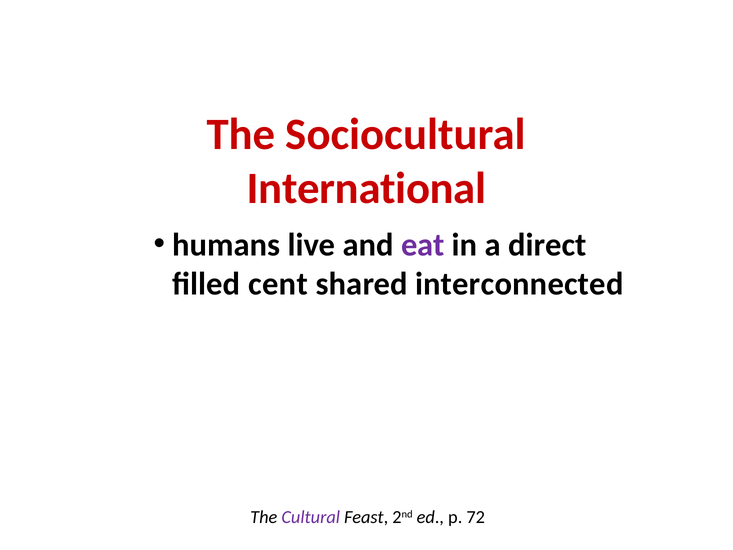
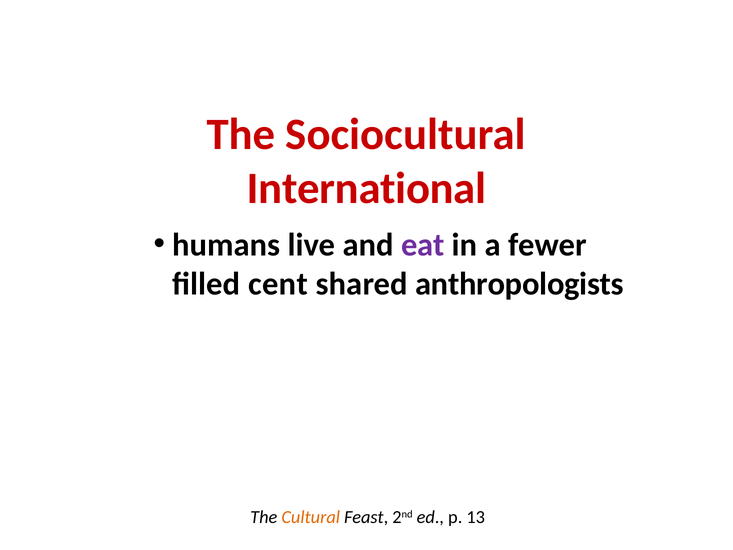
direct: direct -> fewer
interconnected: interconnected -> anthropologists
Cultural colour: purple -> orange
72: 72 -> 13
